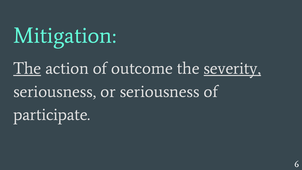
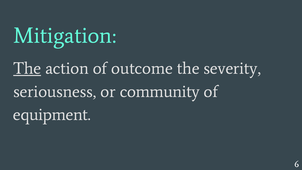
severity underline: present -> none
or seriousness: seriousness -> community
participate: participate -> equipment
